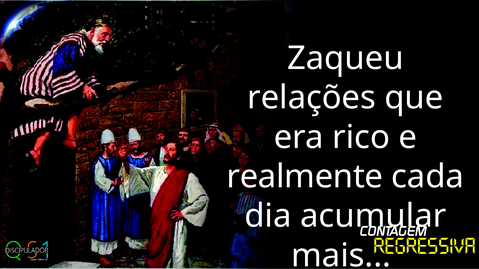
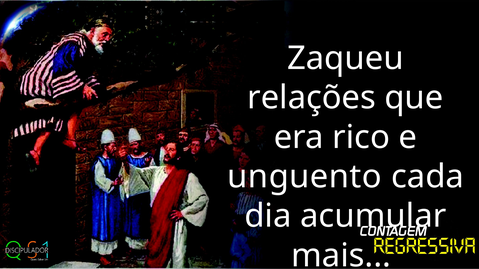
realmente: realmente -> unguento
